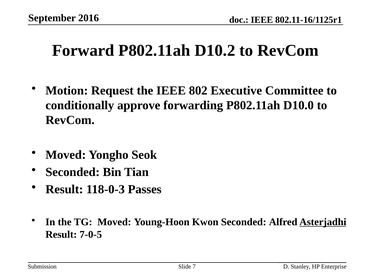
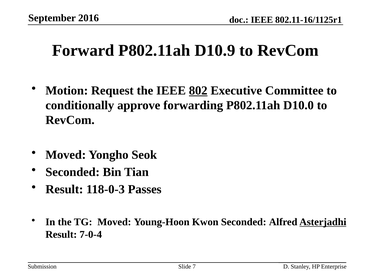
D10.2: D10.2 -> D10.9
802 underline: none -> present
7-0-5: 7-0-5 -> 7-0-4
